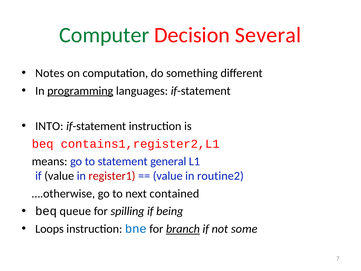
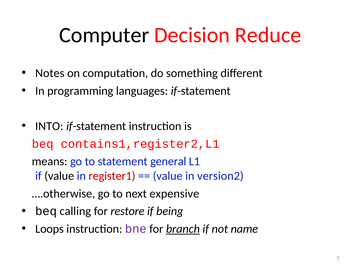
Computer colour: green -> black
Several: Several -> Reduce
programming underline: present -> none
routine2: routine2 -> version2
contained: contained -> expensive
queue: queue -> calling
spilling: spilling -> restore
bne colour: blue -> purple
some: some -> name
